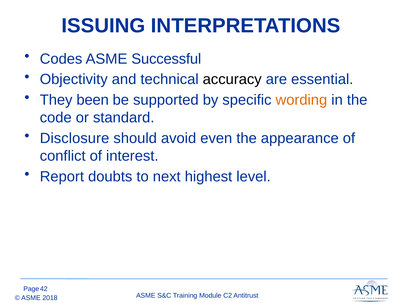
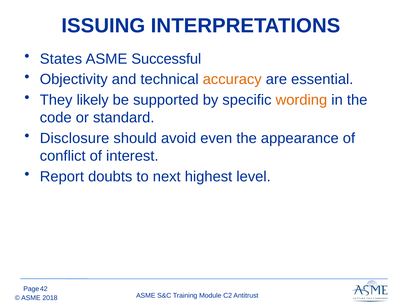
Codes: Codes -> States
accuracy colour: black -> orange
been: been -> likely
